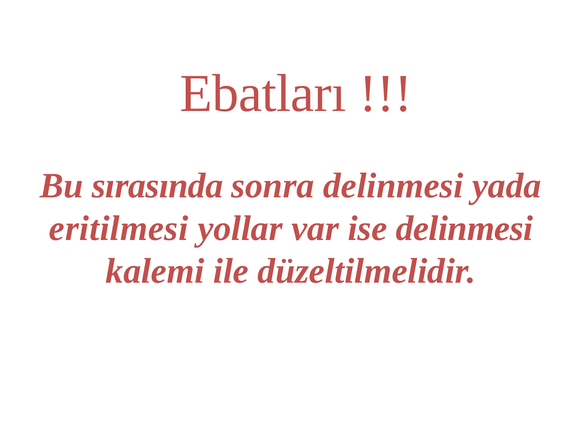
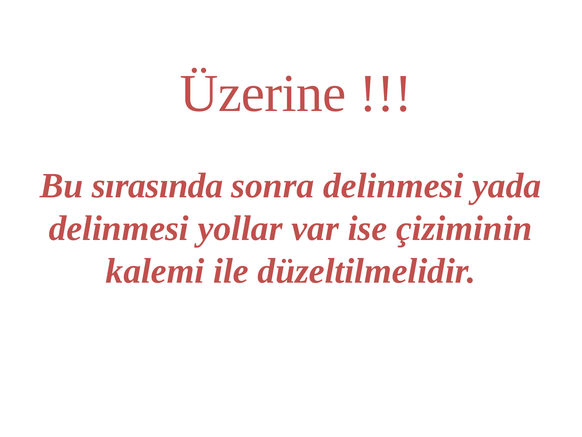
Ebatları: Ebatları -> Üzerine
eritilmesi at (119, 228): eritilmesi -> delinmesi
ise delinmesi: delinmesi -> çiziminin
